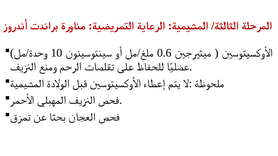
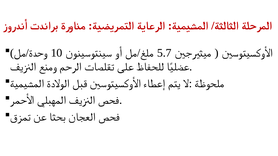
0.6: 0.6 -> 5.7
